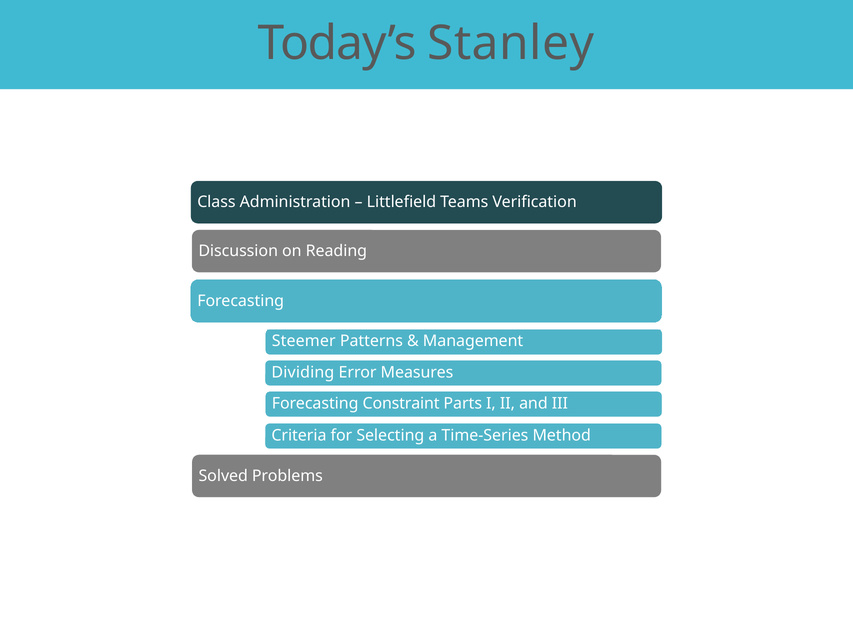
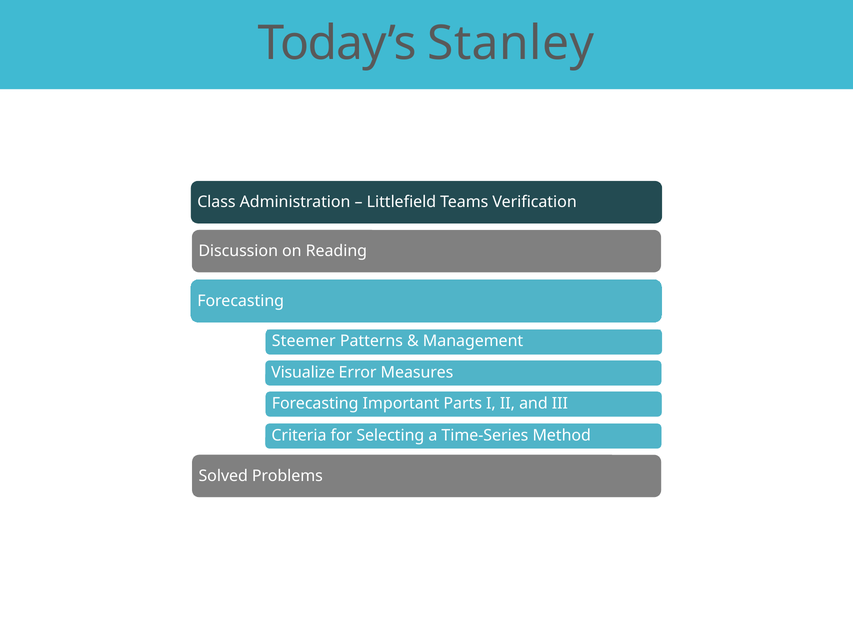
Dividing: Dividing -> Visualize
Constraint: Constraint -> Important
